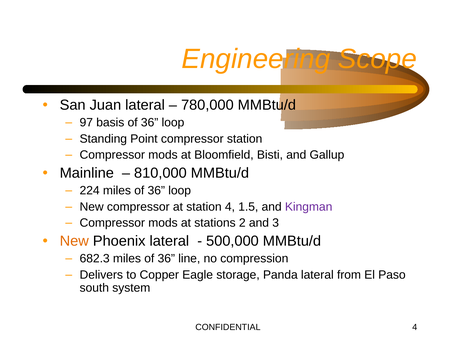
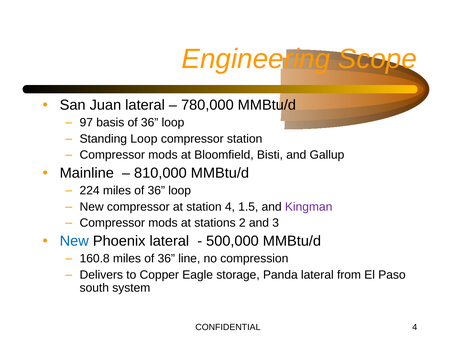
Standing Point: Point -> Loop
New at (74, 241) colour: orange -> blue
682.3: 682.3 -> 160.8
